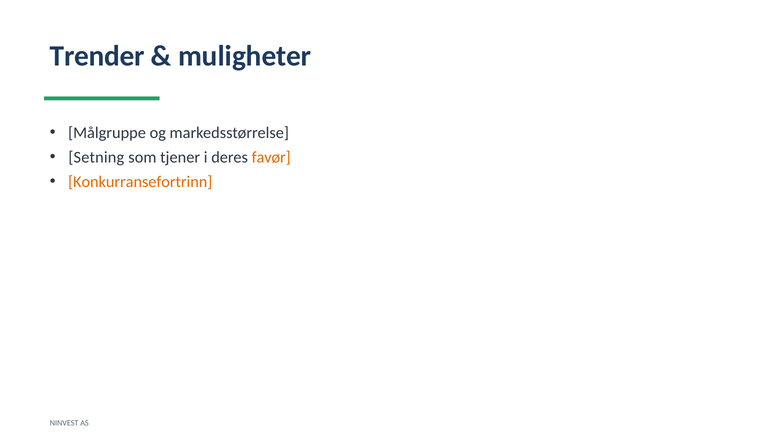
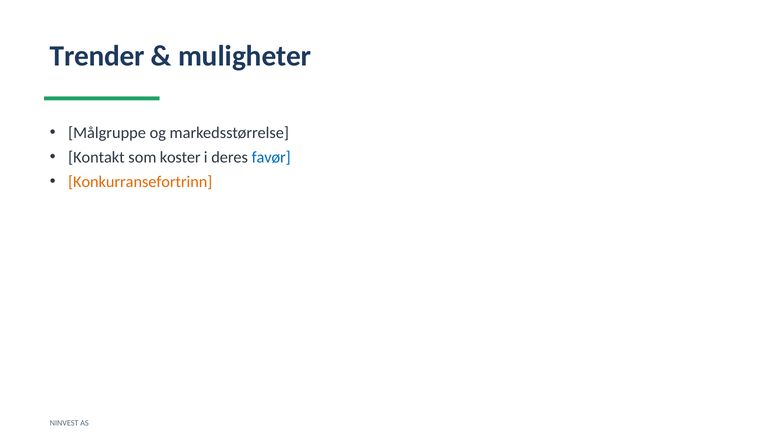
Setning: Setning -> Kontakt
tjener: tjener -> koster
favør colour: orange -> blue
